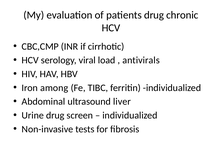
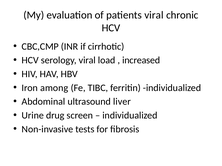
patients drug: drug -> viral
antivirals: antivirals -> increased
